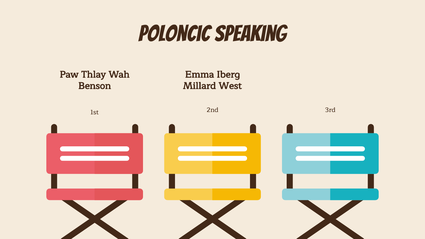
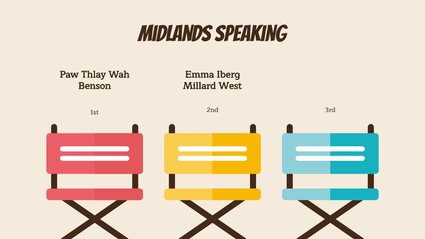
Poloncic: Poloncic -> Midlands
